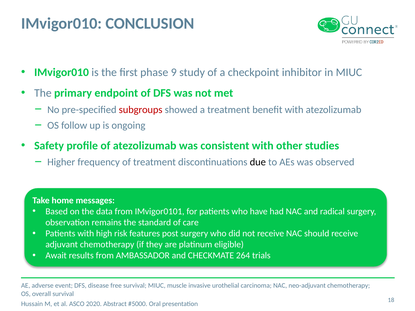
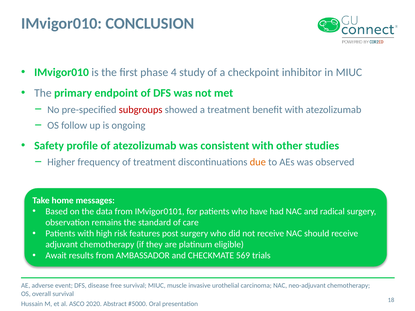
9: 9 -> 4
due colour: black -> orange
264: 264 -> 569
